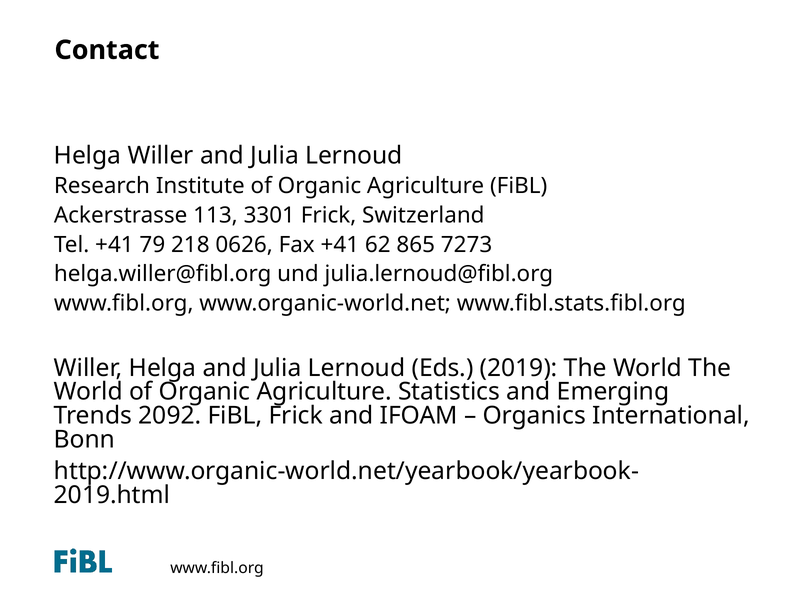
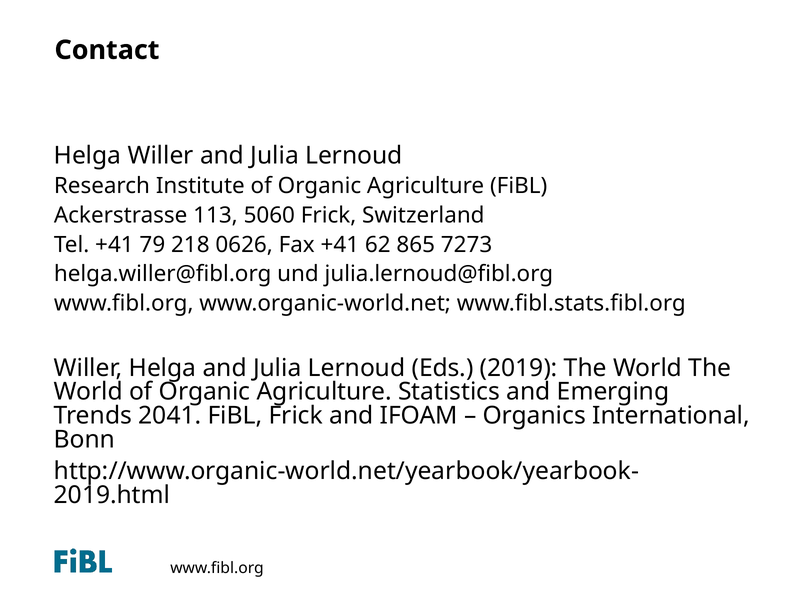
3301: 3301 -> 5060
2092: 2092 -> 2041
